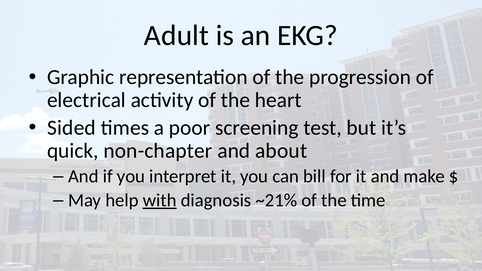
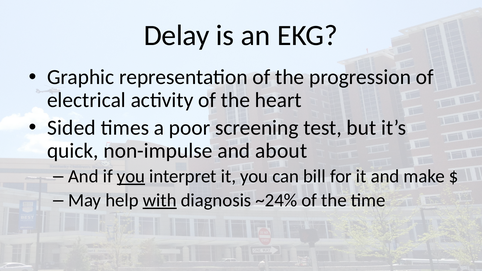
Adult: Adult -> Delay
non-chapter: non-chapter -> non-impulse
you at (131, 176) underline: none -> present
~21%: ~21% -> ~24%
